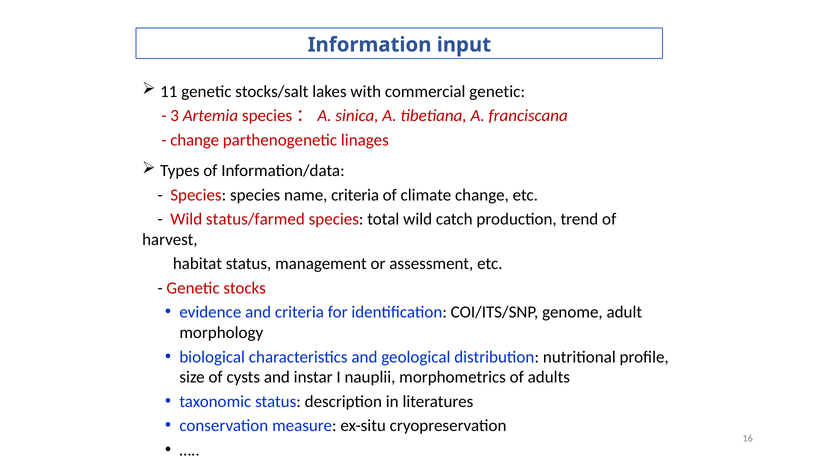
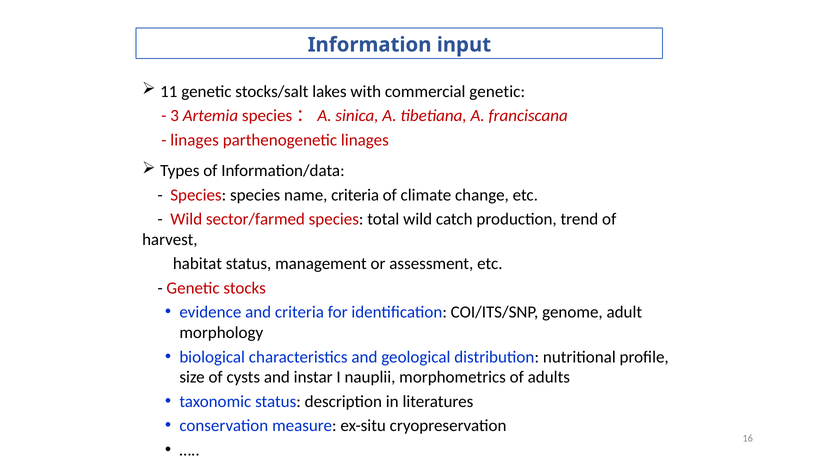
change at (195, 140): change -> linages
status/farmed: status/farmed -> sector/farmed
